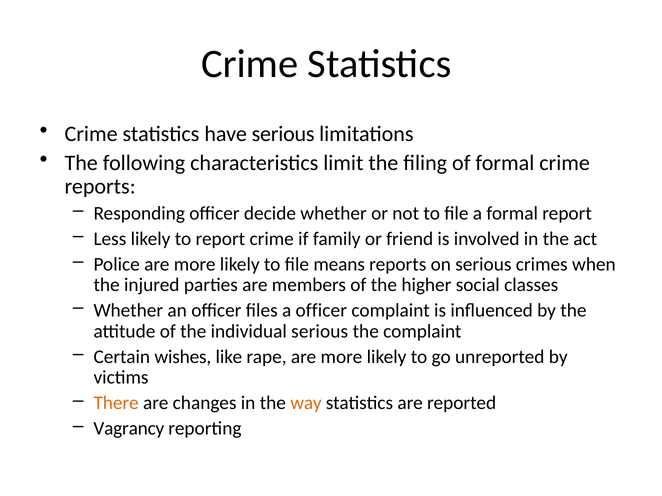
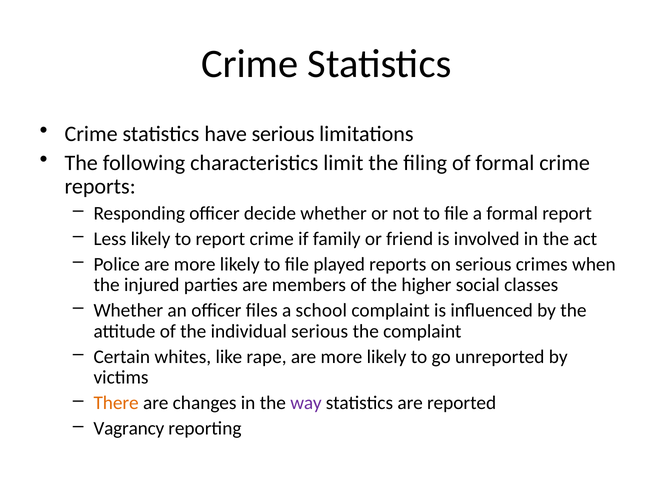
means: means -> played
a officer: officer -> school
wishes: wishes -> whites
way colour: orange -> purple
